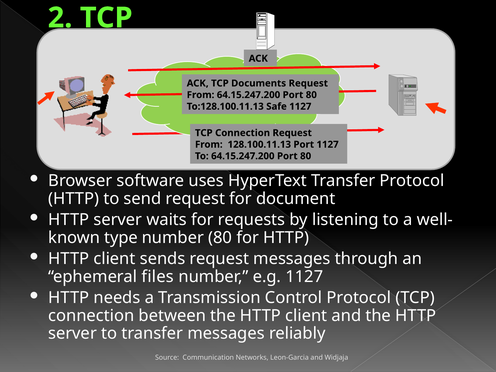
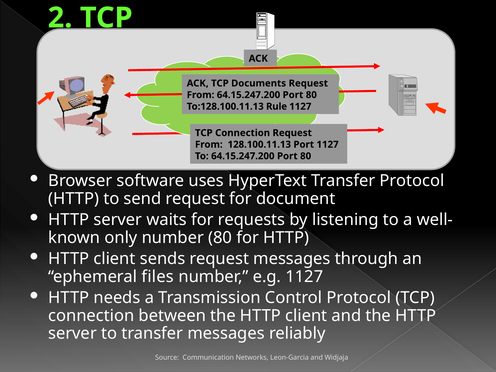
Safe: Safe -> Rule
type: type -> only
